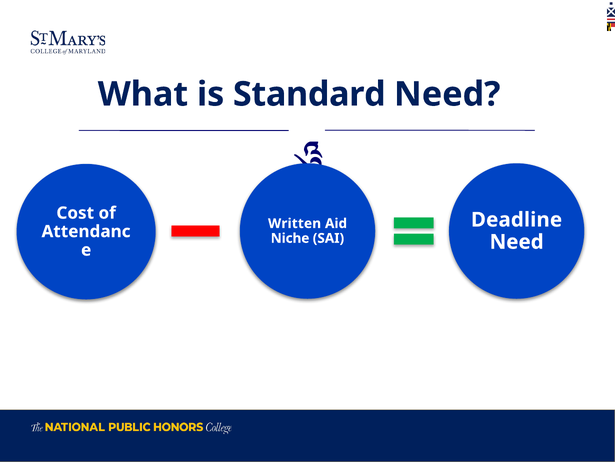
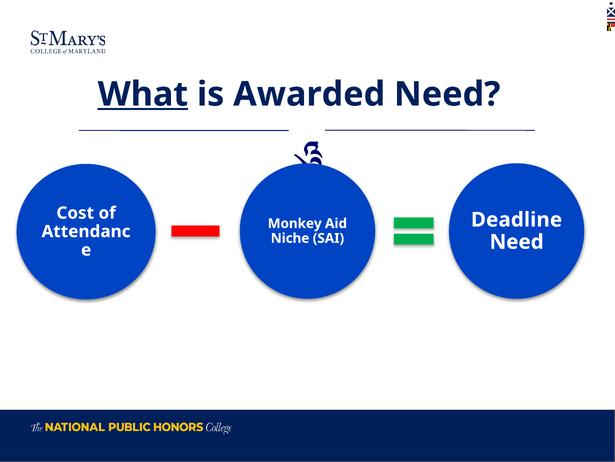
What underline: none -> present
Standard: Standard -> Awarded
Written: Written -> Monkey
